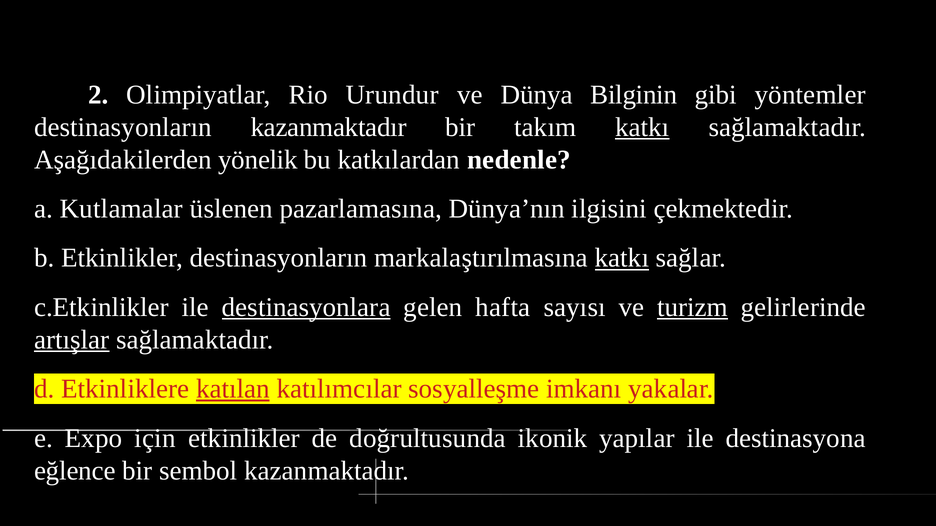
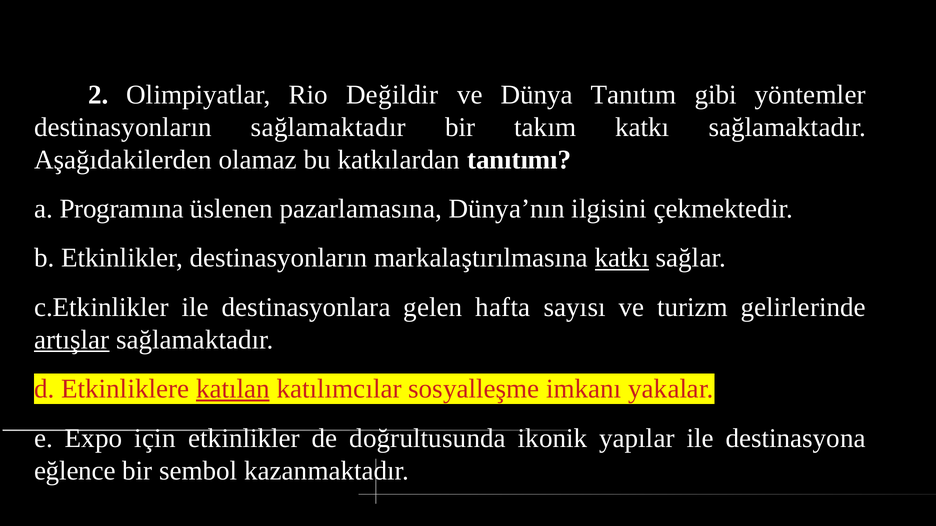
Urundur: Urundur -> Değildir
Bilginin: Bilginin -> Tanıtım
destinasyonların kazanmaktadır: kazanmaktadır -> sağlamaktadır
katkı at (642, 127) underline: present -> none
yönelik: yönelik -> olamaz
nedenle: nedenle -> tanıtımı
Kutlamalar: Kutlamalar -> Programına
destinasyonlara underline: present -> none
turizm underline: present -> none
